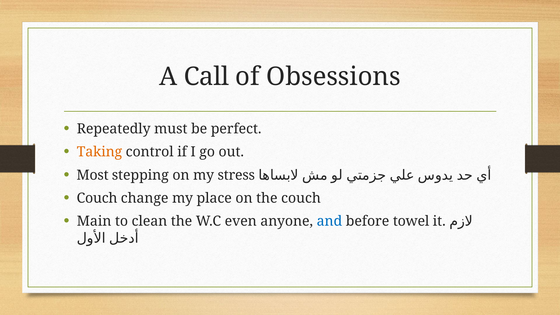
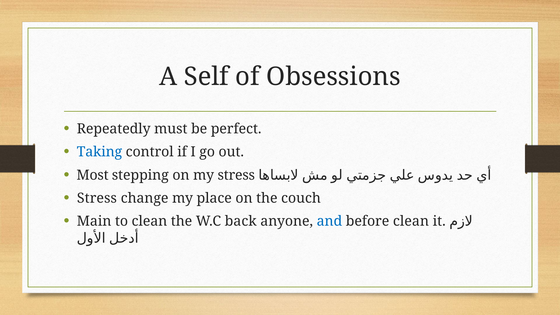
Call: Call -> Self
Taking colour: orange -> blue
Couch at (97, 198): Couch -> Stress
even: even -> back
before towel: towel -> clean
